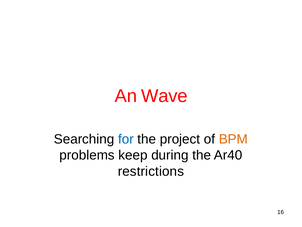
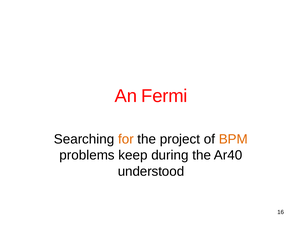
Wave: Wave -> Fermi
for colour: blue -> orange
restrictions: restrictions -> understood
